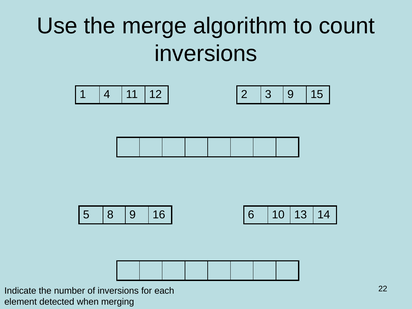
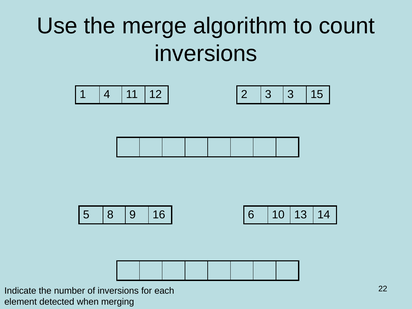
3 9: 9 -> 3
